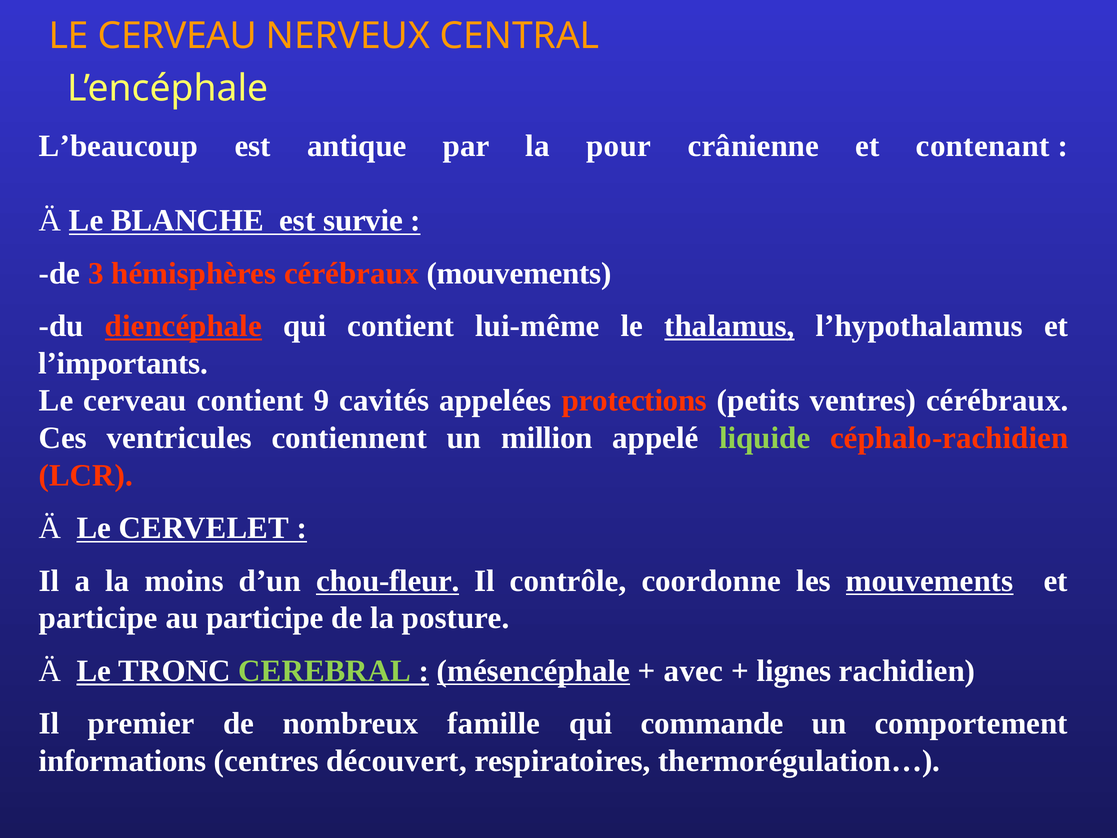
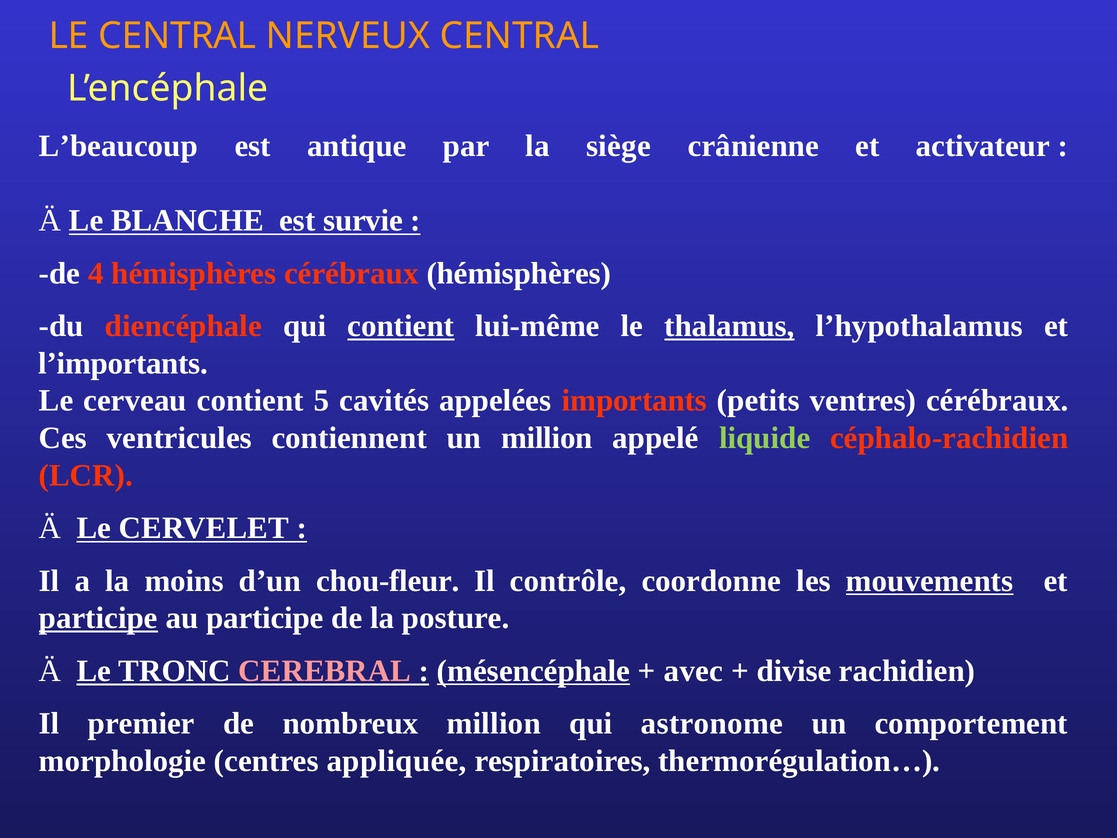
CERVEAU at (177, 36): CERVEAU -> CENTRAL
pour: pour -> siège
contenant: contenant -> activateur
3: 3 -> 4
cérébraux mouvements: mouvements -> hémisphères
diencéphale underline: present -> none
contient at (401, 326) underline: none -> present
9: 9 -> 5
protections: protections -> importants
chou-fleur underline: present -> none
participe at (98, 618) underline: none -> present
CEREBRAL colour: light green -> pink
lignes: lignes -> divise
nombreux famille: famille -> million
commande: commande -> astronome
informations: informations -> morphologie
découvert: découvert -> appliquée
